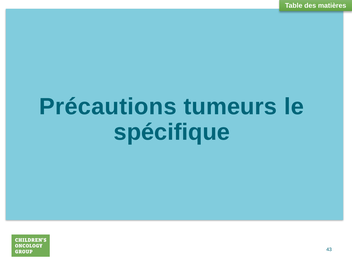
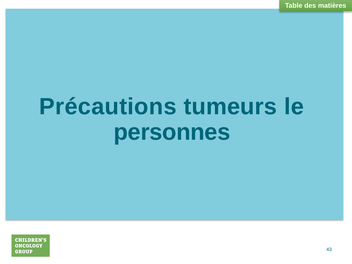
spécifique: spécifique -> personnes
